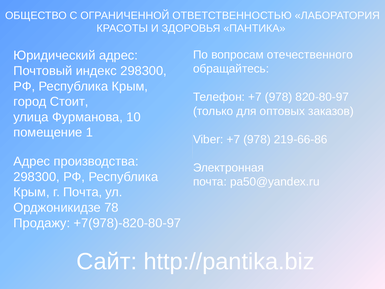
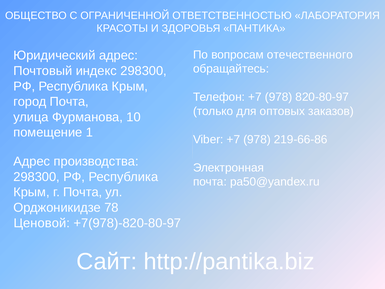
город Стоит: Стоит -> Почта
Продажу: Продажу -> Ценовой
